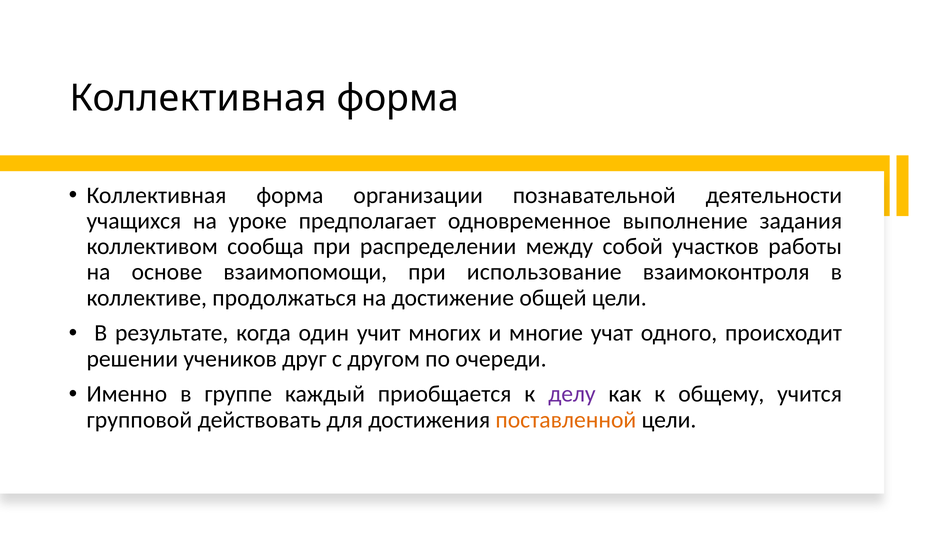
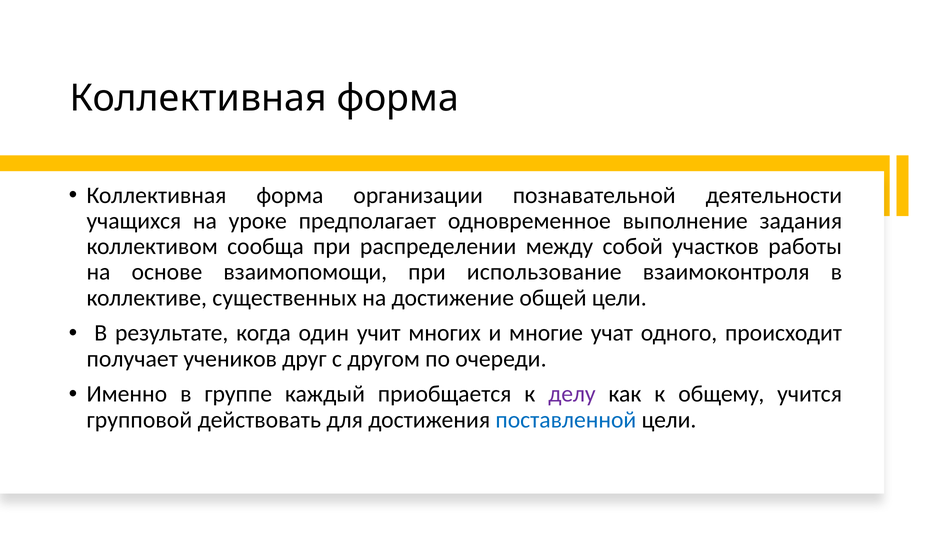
продолжаться: продолжаться -> существенных
решении: решении -> получает
поставленной colour: orange -> blue
